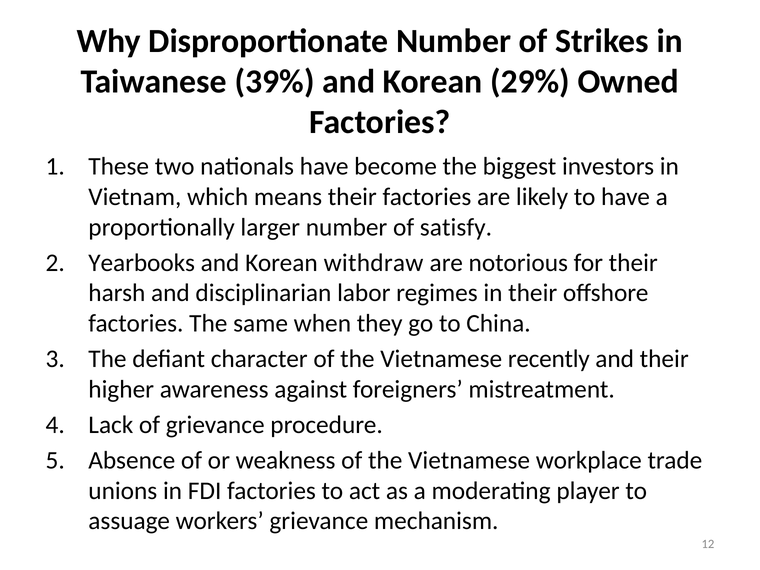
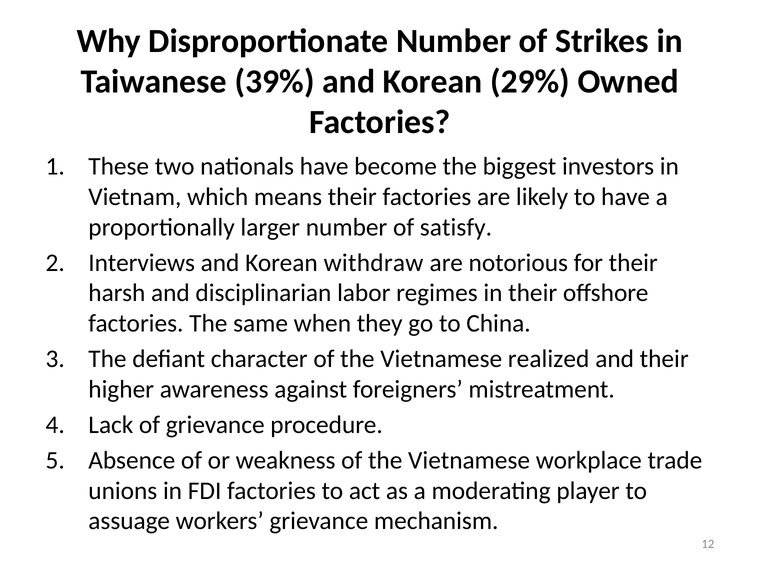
Yearbooks: Yearbooks -> Interviews
recently: recently -> realized
